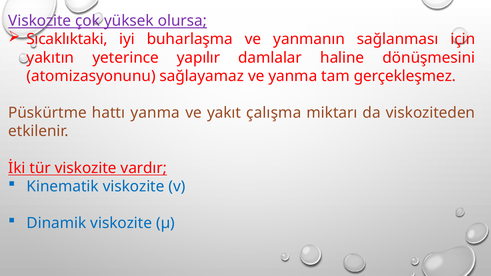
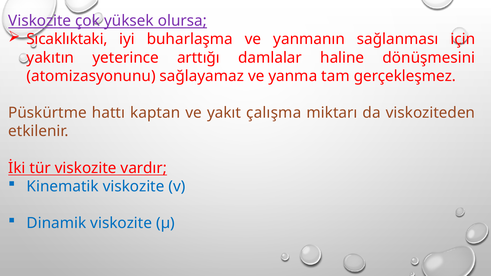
yapılır: yapılır -> arttığı
hattı yanma: yanma -> kaptan
